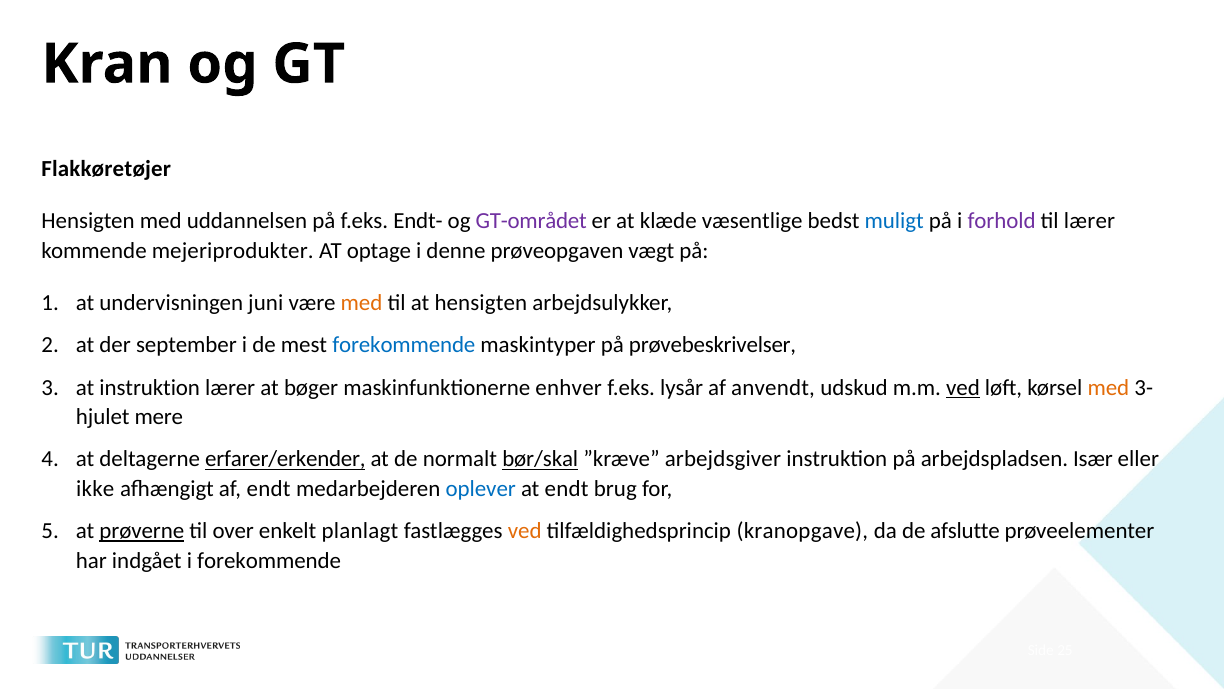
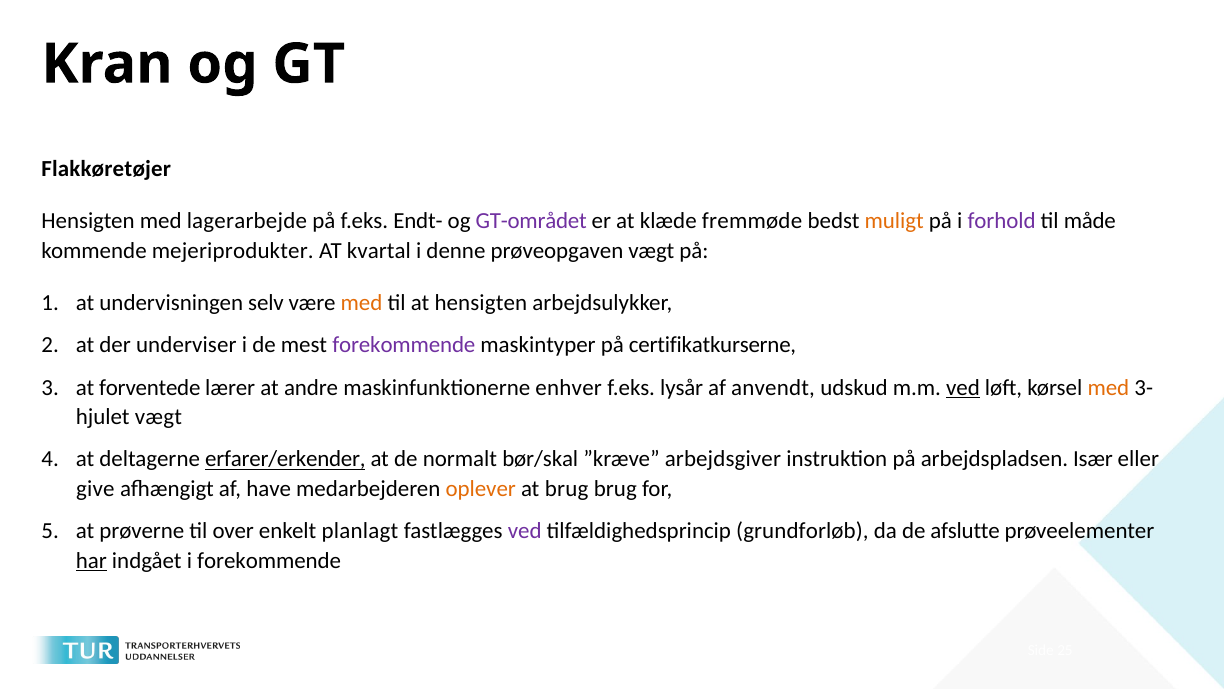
uddannelsen: uddannelsen -> lagerarbejde
væsentlige: væsentlige -> fremmøde
muligt colour: blue -> orange
til lærer: lærer -> måde
optage: optage -> kvartal
juni: juni -> selv
september: september -> underviser
forekommende at (404, 345) colour: blue -> purple
prøvebeskrivelser: prøvebeskrivelser -> certifikatkurserne
at instruktion: instruktion -> forventede
bøger: bøger -> andre
mere at (159, 417): mere -> vægt
bør/skal underline: present -> none
ikke: ikke -> give
af endt: endt -> have
oplever colour: blue -> orange
at endt: endt -> brug
prøverne underline: present -> none
ved at (525, 531) colour: orange -> purple
kranopgave: kranopgave -> grundforløb
har underline: none -> present
